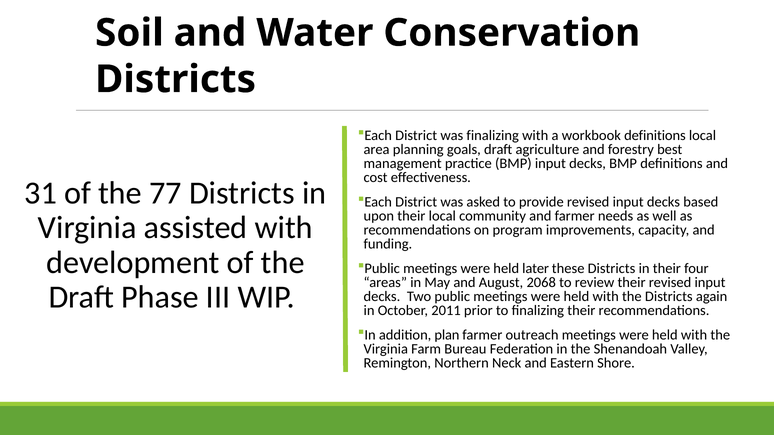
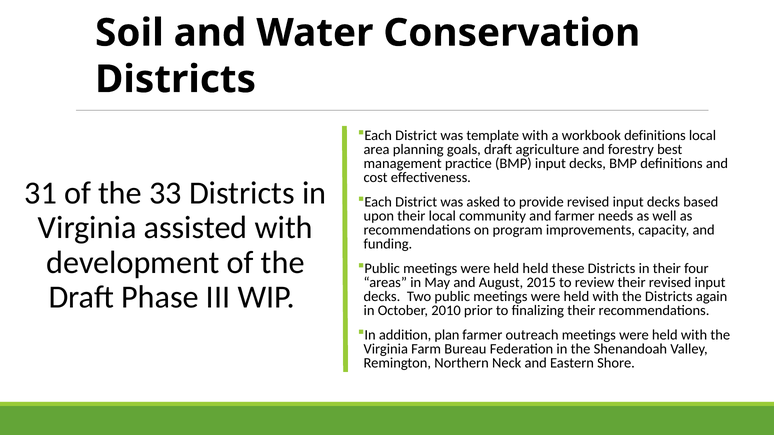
was finalizing: finalizing -> template
77: 77 -> 33
held later: later -> held
2068: 2068 -> 2015
2011: 2011 -> 2010
